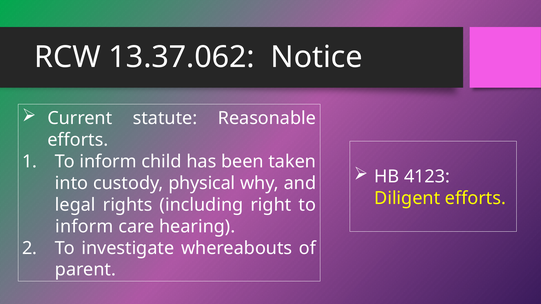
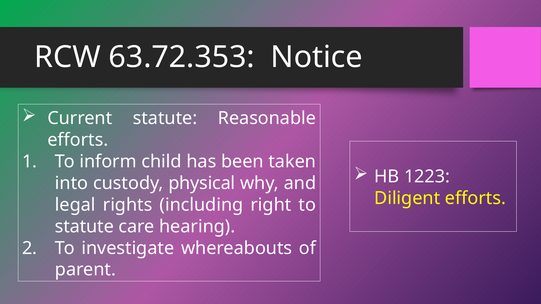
13.37.062: 13.37.062 -> 63.72.353
4123: 4123 -> 1223
inform at (84, 227): inform -> statute
